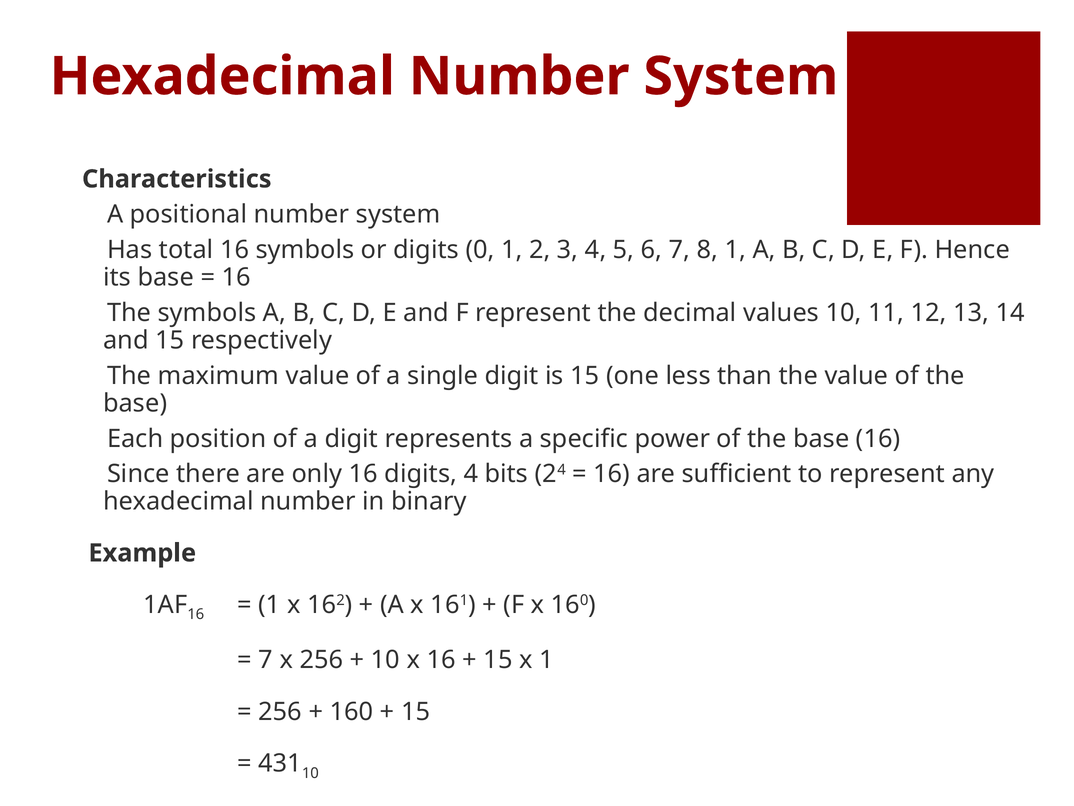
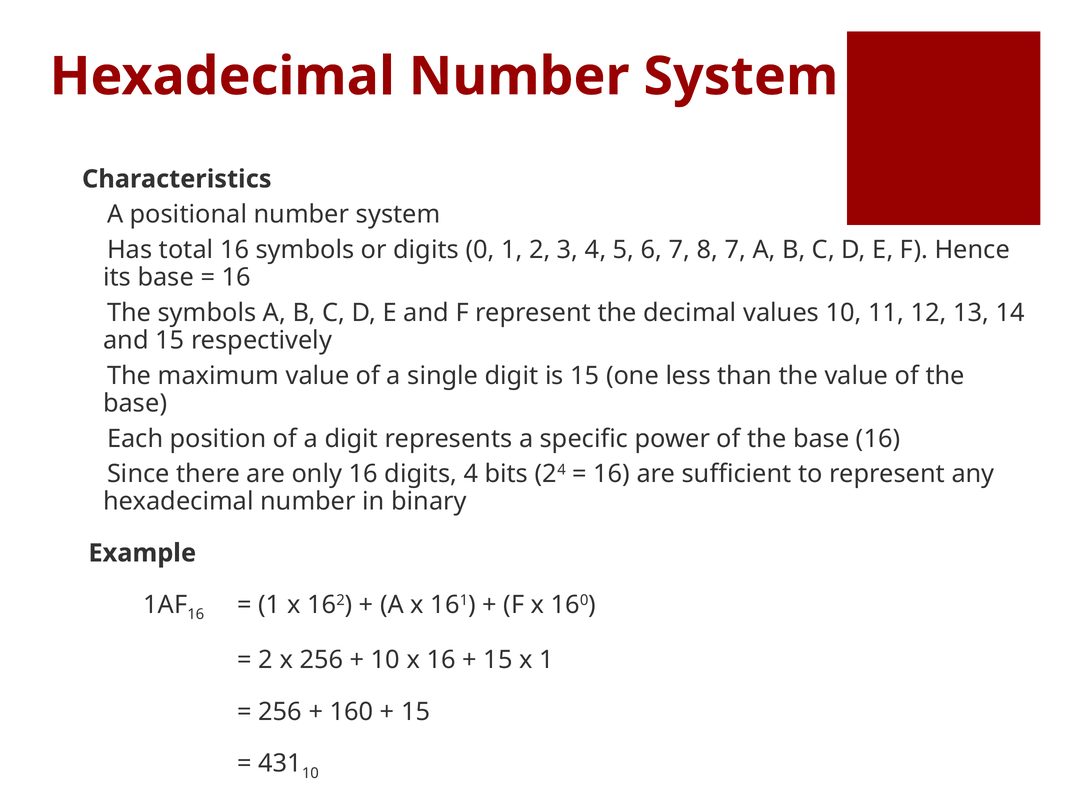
8 1: 1 -> 7
7 at (266, 660): 7 -> 2
